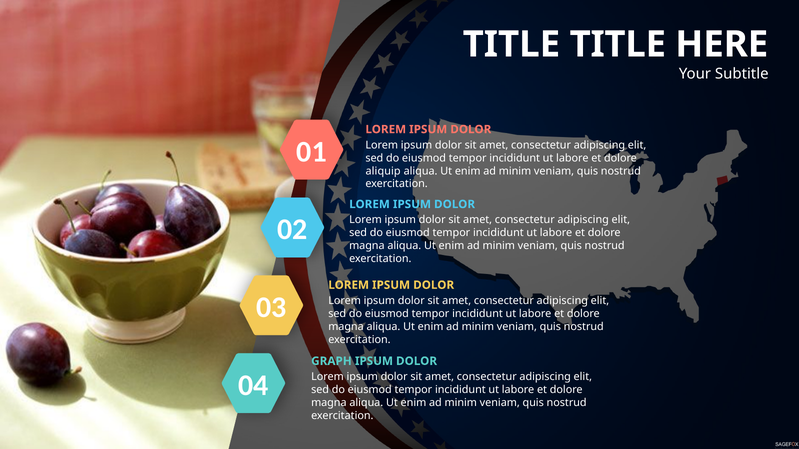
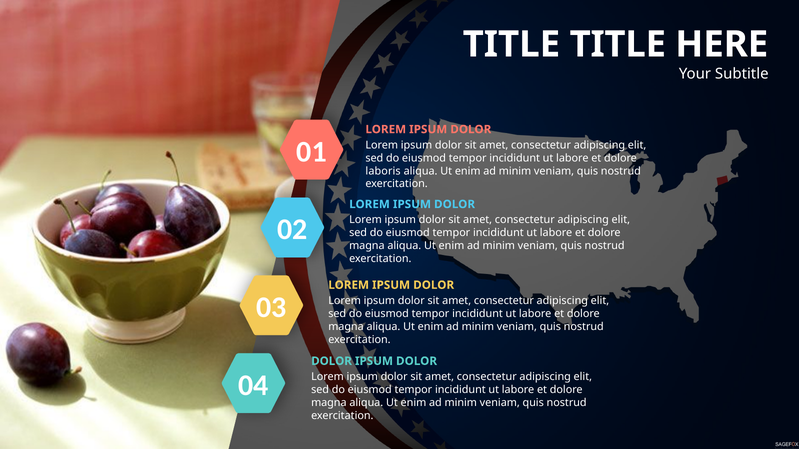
aliquip: aliquip -> laboris
GRAPH at (331, 361): GRAPH -> DOLOR
